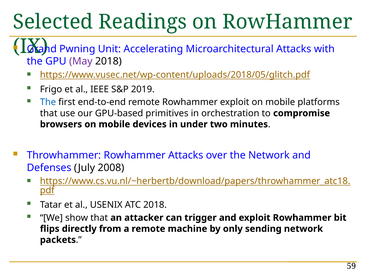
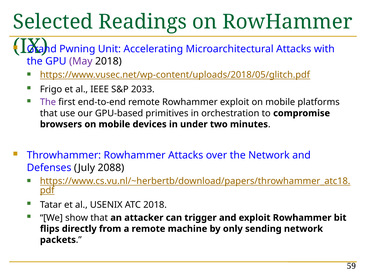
2019: 2019 -> 2033
The at (48, 102) colour: blue -> purple
2008: 2008 -> 2088
